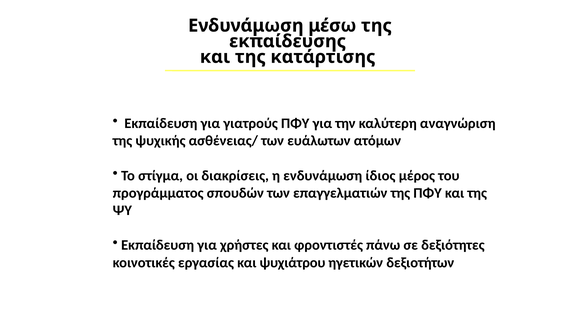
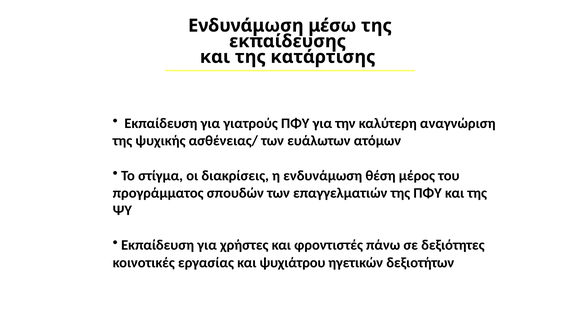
ίδιος: ίδιος -> θέση
